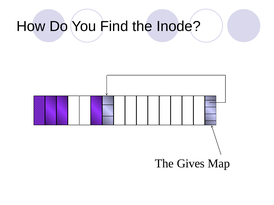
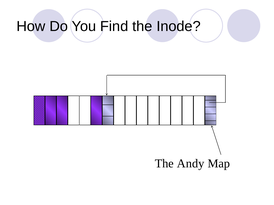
Gives: Gives -> Andy
